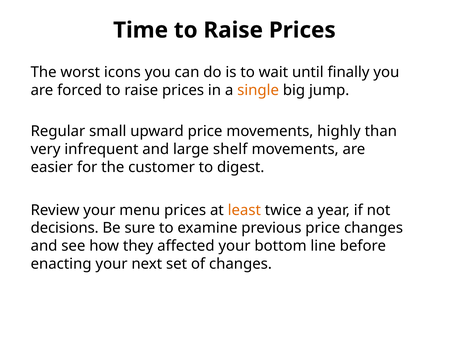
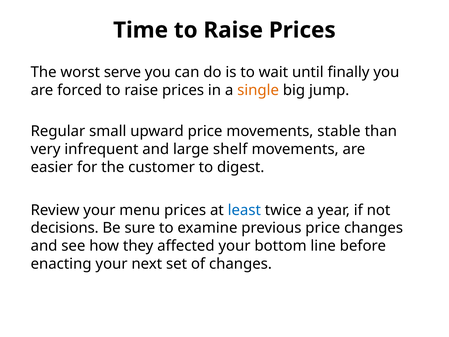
icons: icons -> serve
highly: highly -> stable
least colour: orange -> blue
